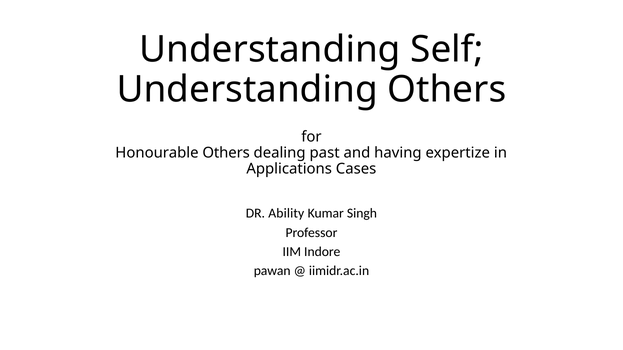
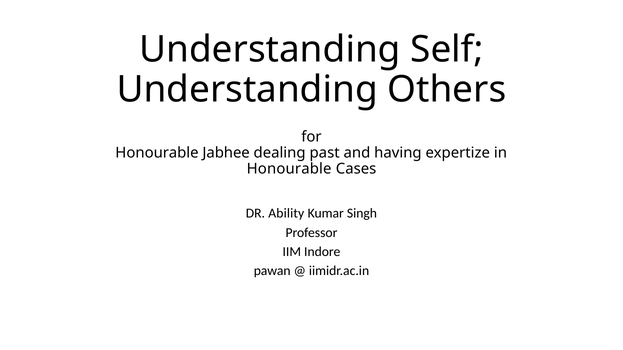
Honourable Others: Others -> Jabhee
Applications at (289, 169): Applications -> Honourable
